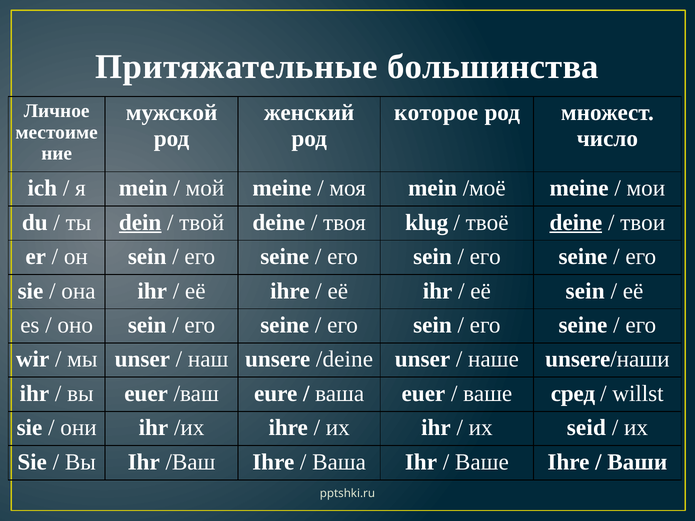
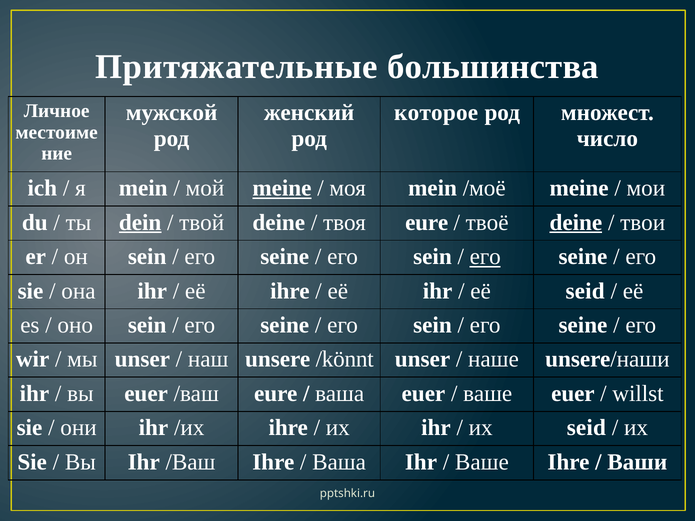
meine at (282, 188) underline: none -> present
твоя klug: klug -> eure
его at (485, 257) underline: none -> present
её sein: sein -> seid
/deine: /deine -> /könnt
ваше сред: сред -> euer
